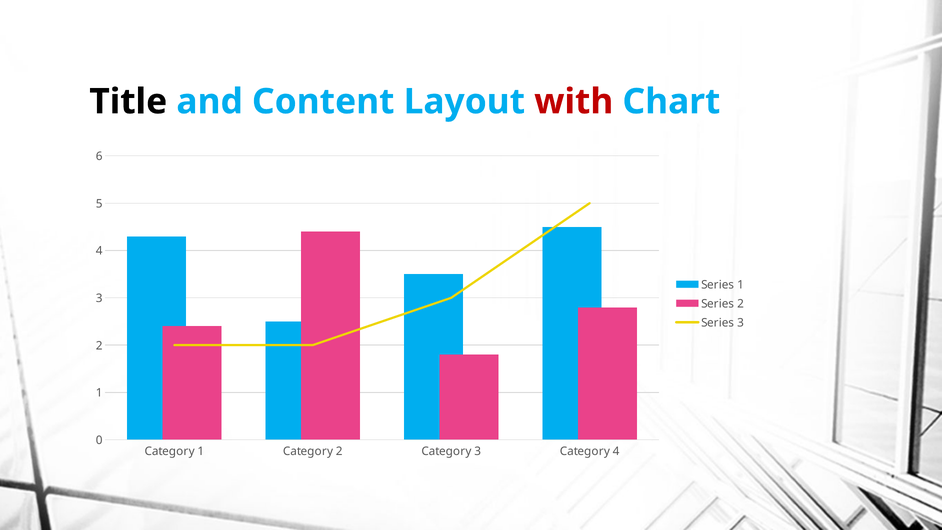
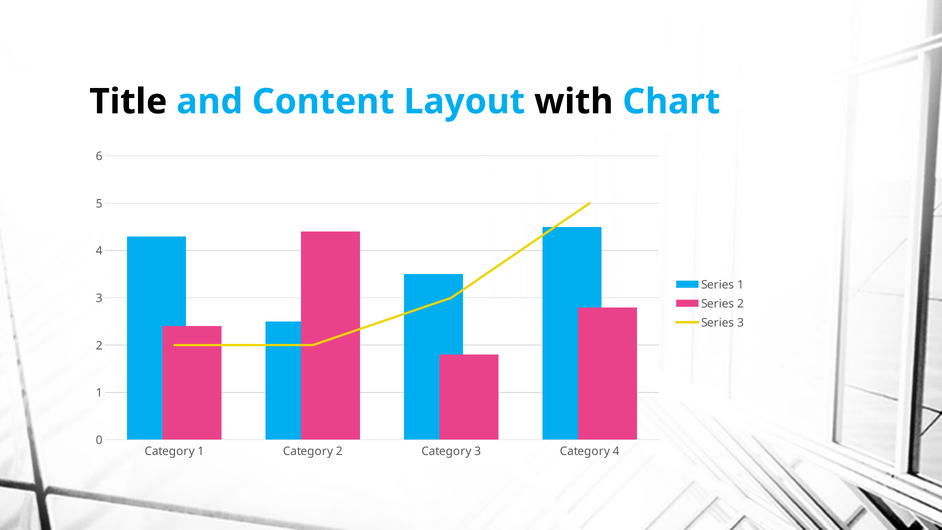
with colour: red -> black
